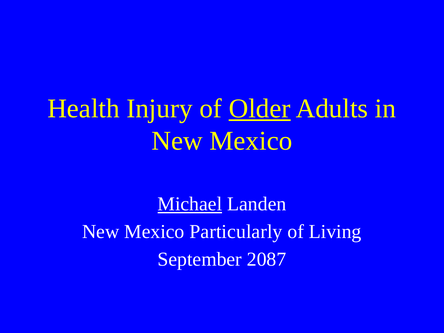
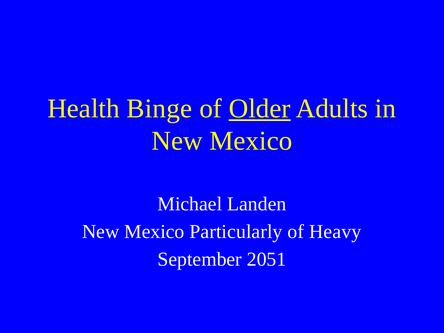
Injury: Injury -> Binge
Michael underline: present -> none
Living: Living -> Heavy
2087: 2087 -> 2051
